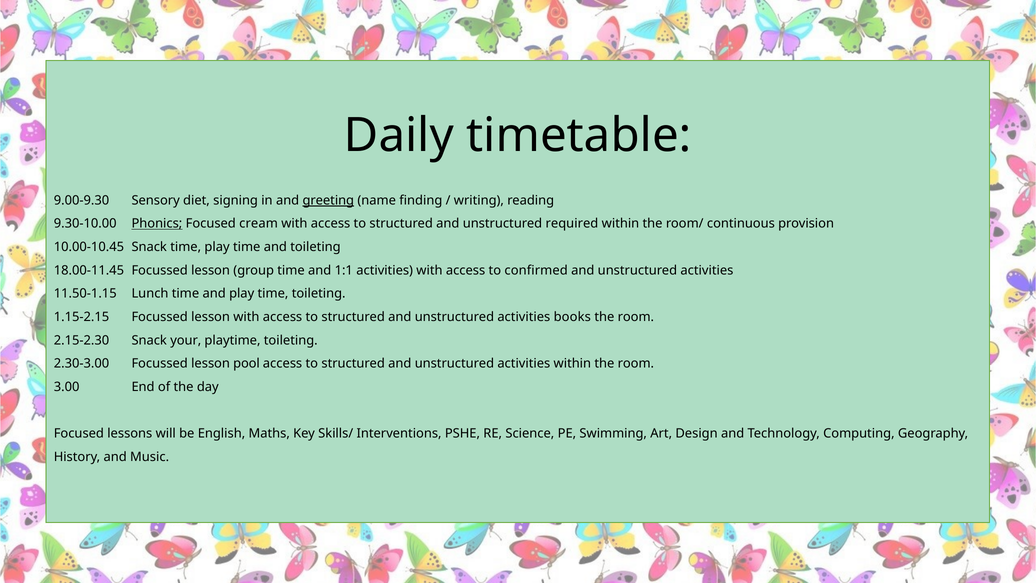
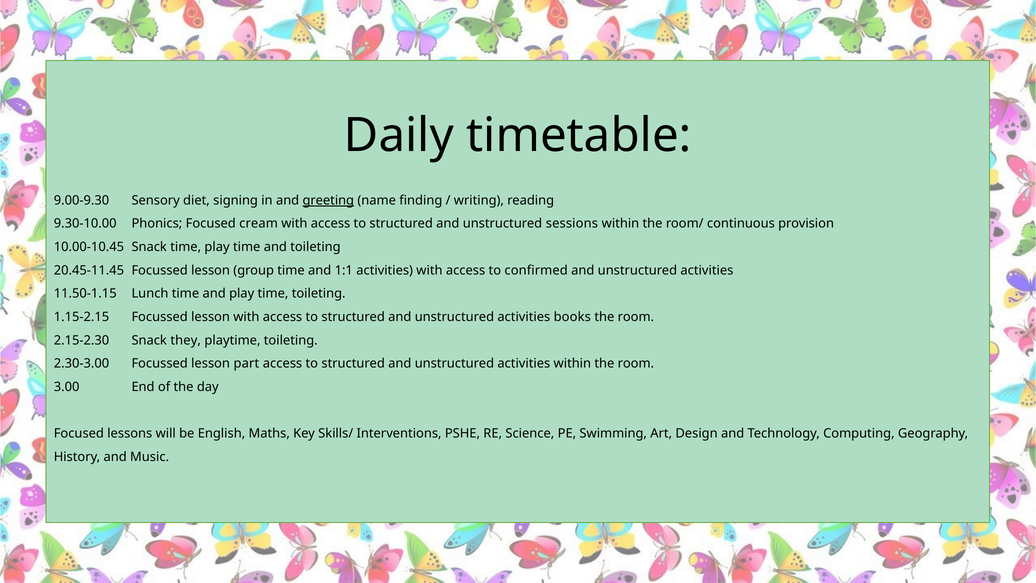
Phonics underline: present -> none
required: required -> sessions
18.00-11.45: 18.00-11.45 -> 20.45-11.45
your: your -> they
pool: pool -> part
